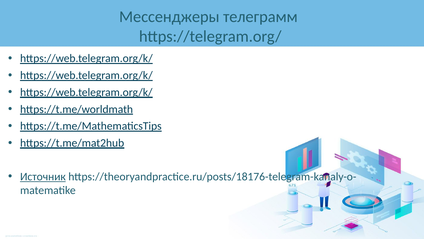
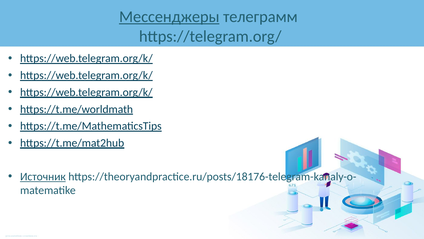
Мессенджеры underline: none -> present
